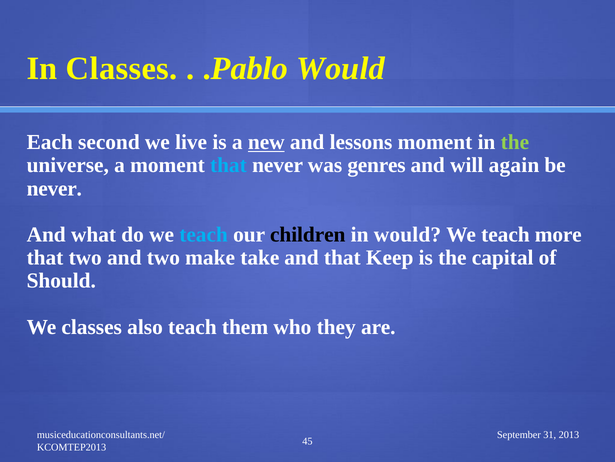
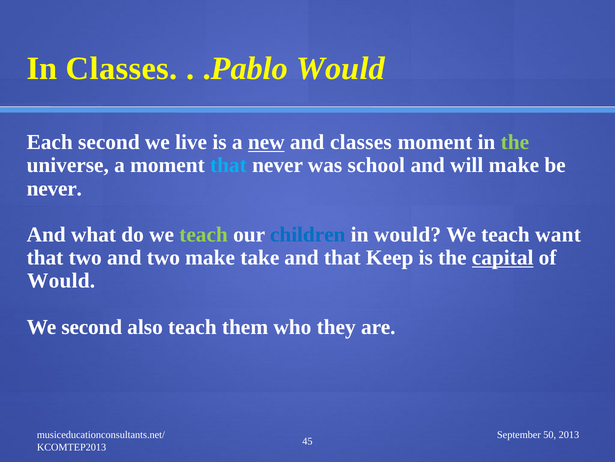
and lessons: lessons -> classes
genres: genres -> school
will again: again -> make
teach at (204, 234) colour: light blue -> light green
children colour: black -> blue
more: more -> want
capital underline: none -> present
Should at (61, 280): Should -> Would
We classes: classes -> second
31: 31 -> 50
